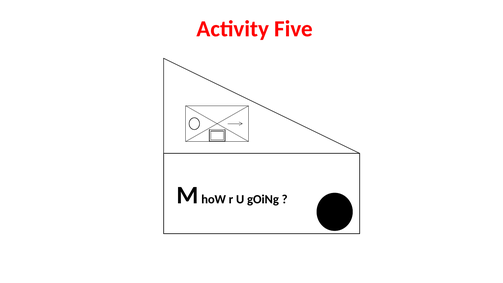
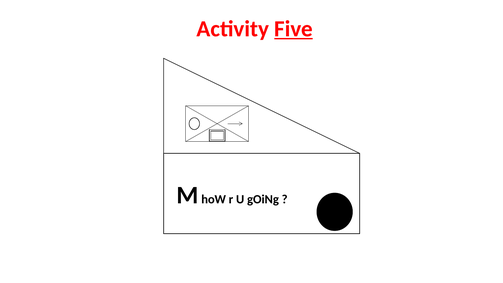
Five underline: none -> present
